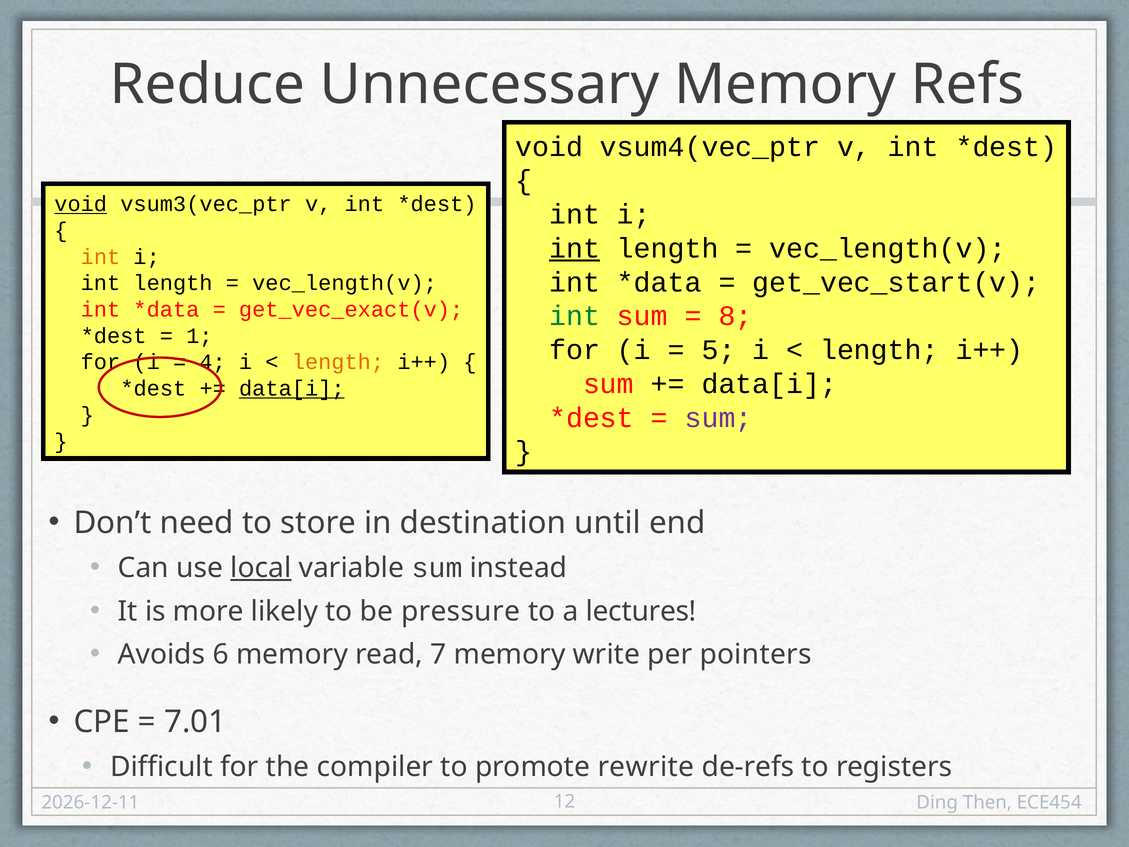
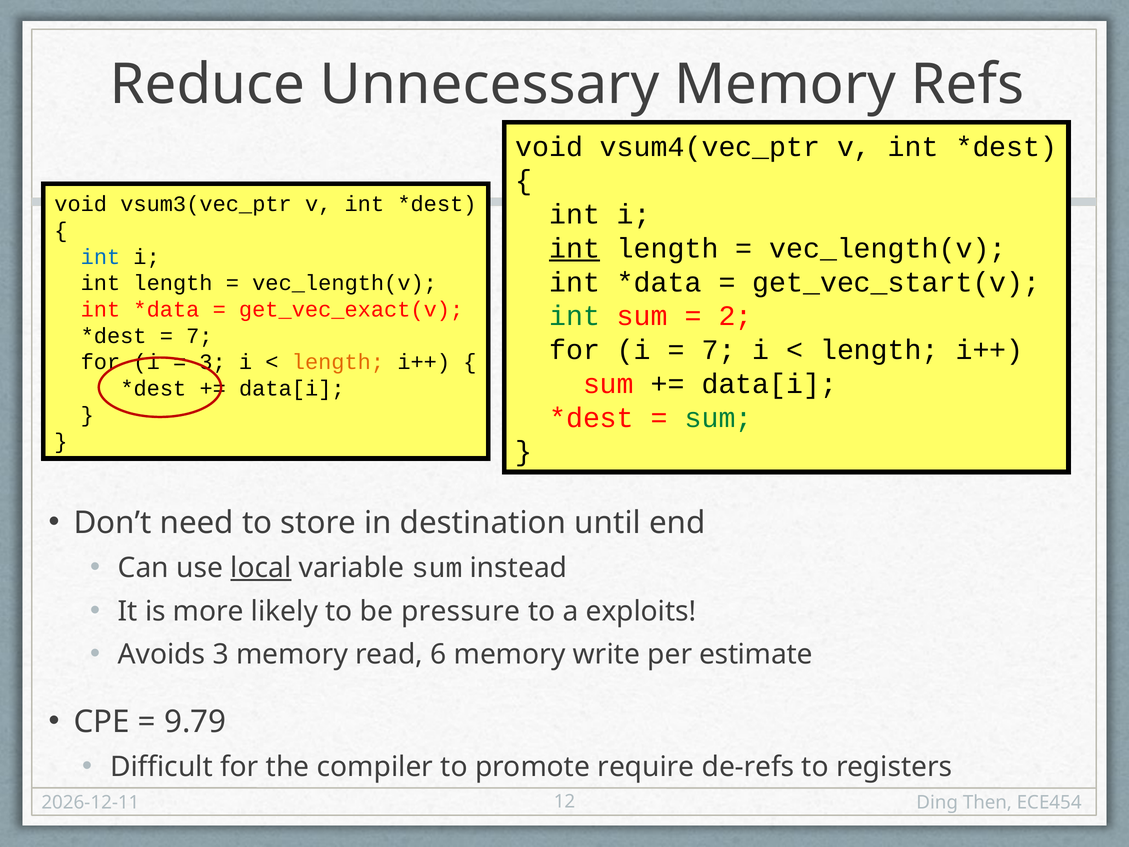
void at (81, 204) underline: present -> none
int at (100, 257) colour: orange -> blue
8: 8 -> 2
1 at (199, 336): 1 -> 7
5 at (719, 350): 5 -> 7
4 at (213, 362): 4 -> 3
data[i at (292, 388) underline: present -> none
sum at (719, 418) colour: purple -> green
lectures: lectures -> exploits
Avoids 6: 6 -> 3
7: 7 -> 6
pointers: pointers -> estimate
7.01: 7.01 -> 9.79
rewrite: rewrite -> require
